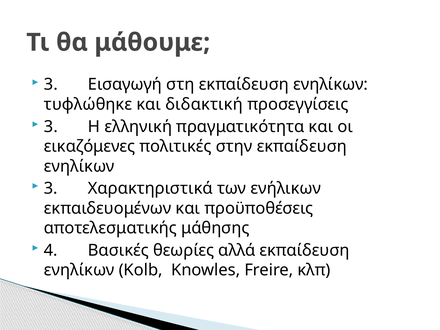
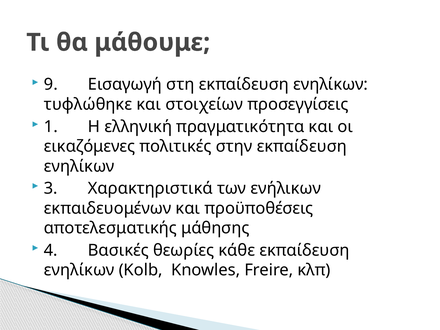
3 at (51, 85): 3 -> 9
διδακτική: διδακτική -> στοιχείων
3 at (51, 127): 3 -> 1
αλλά: αλλά -> κάθε
